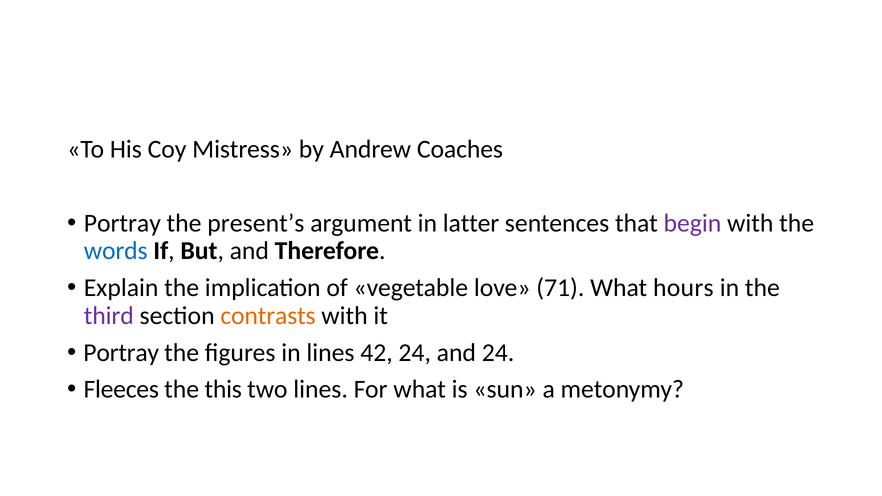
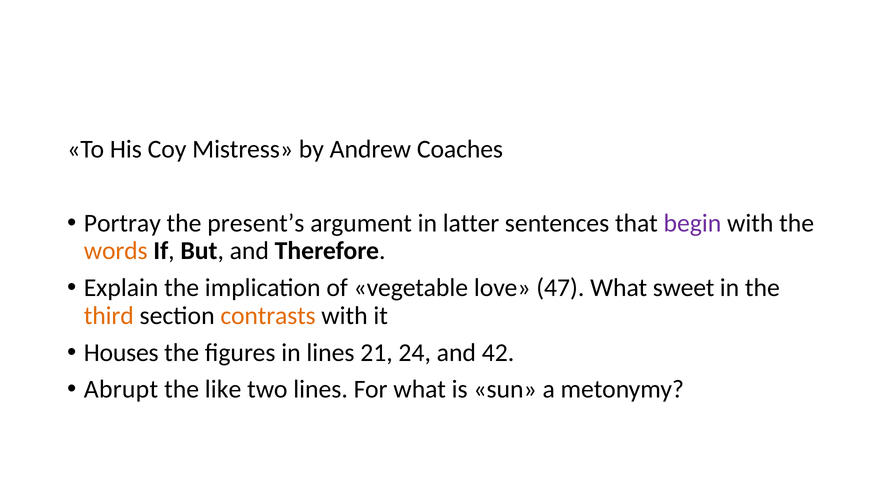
words colour: blue -> orange
71: 71 -> 47
hours: hours -> sweet
third colour: purple -> orange
Portray at (121, 353): Portray -> Houses
42: 42 -> 21
and 24: 24 -> 42
Fleeces: Fleeces -> Abrupt
this: this -> like
